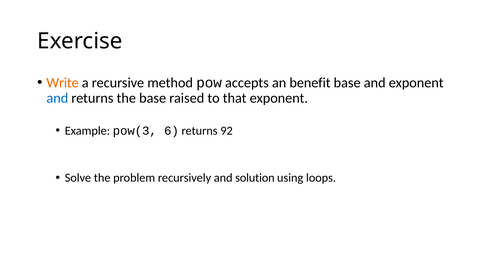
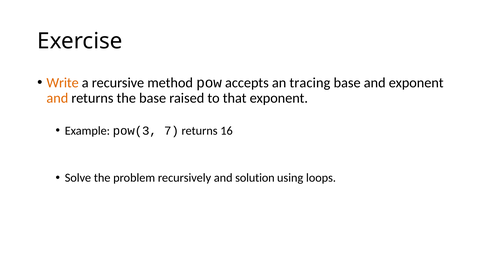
benefit: benefit -> tracing
and at (57, 98) colour: blue -> orange
6: 6 -> 7
92: 92 -> 16
